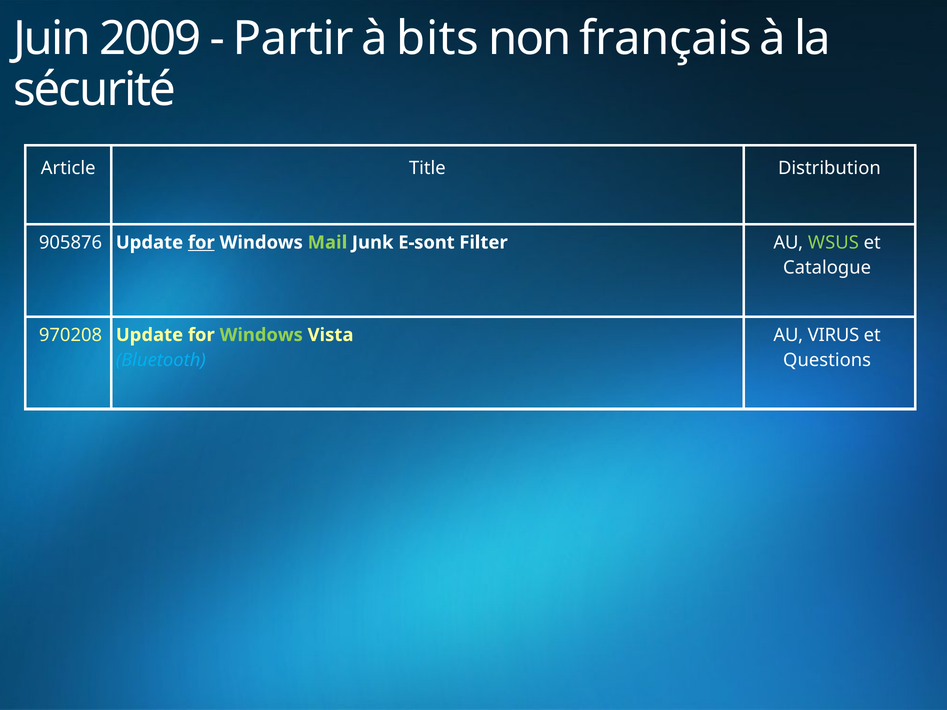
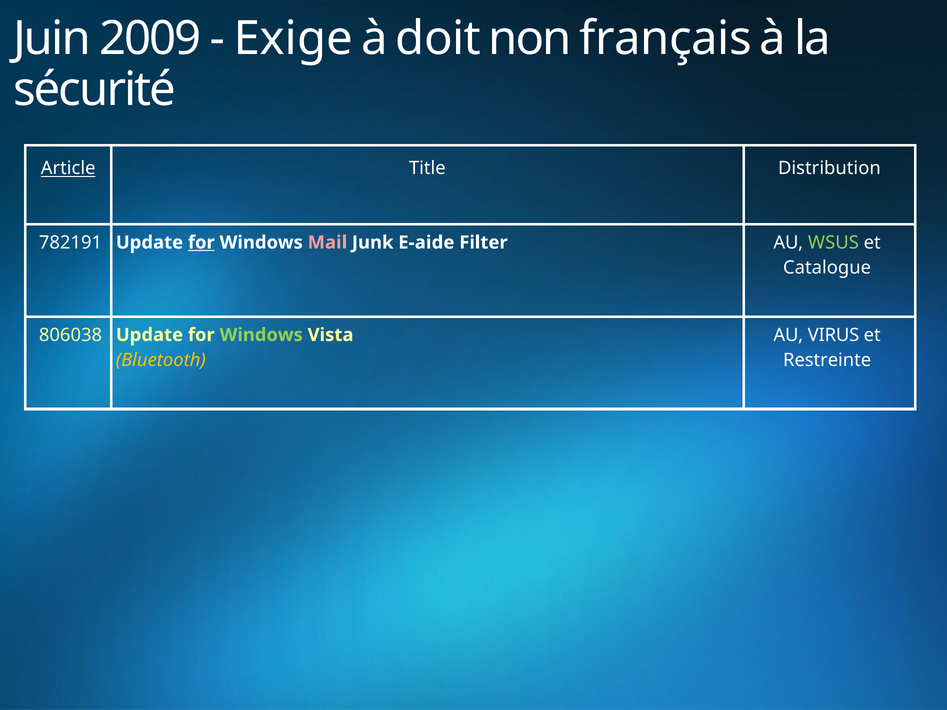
Partir: Partir -> Exige
bits: bits -> doit
Article underline: none -> present
905876: 905876 -> 782191
Mail colour: light green -> pink
E-sont: E-sont -> E-aide
970208: 970208 -> 806038
Bluetooth colour: light blue -> yellow
Questions: Questions -> Restreinte
